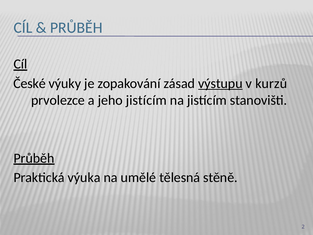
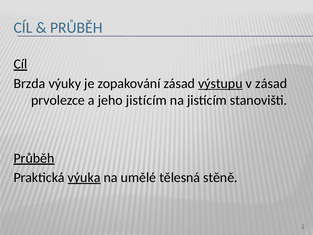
České: České -> Brzda
v kurzů: kurzů -> zásad
výuka underline: none -> present
